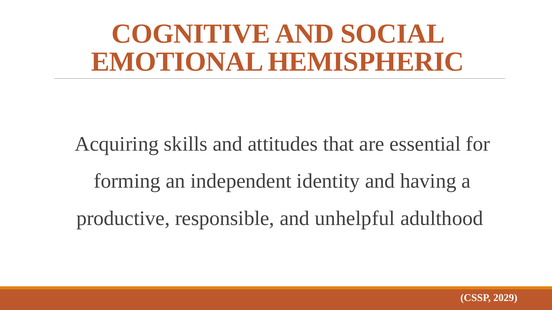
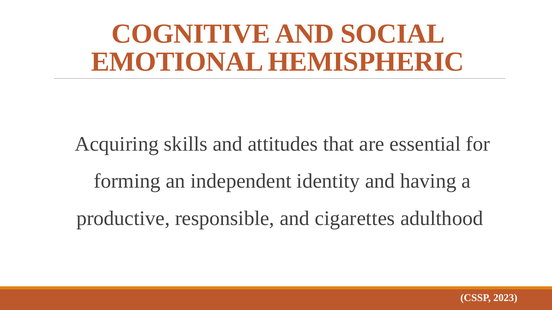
unhelpful: unhelpful -> cigarettes
2029: 2029 -> 2023
